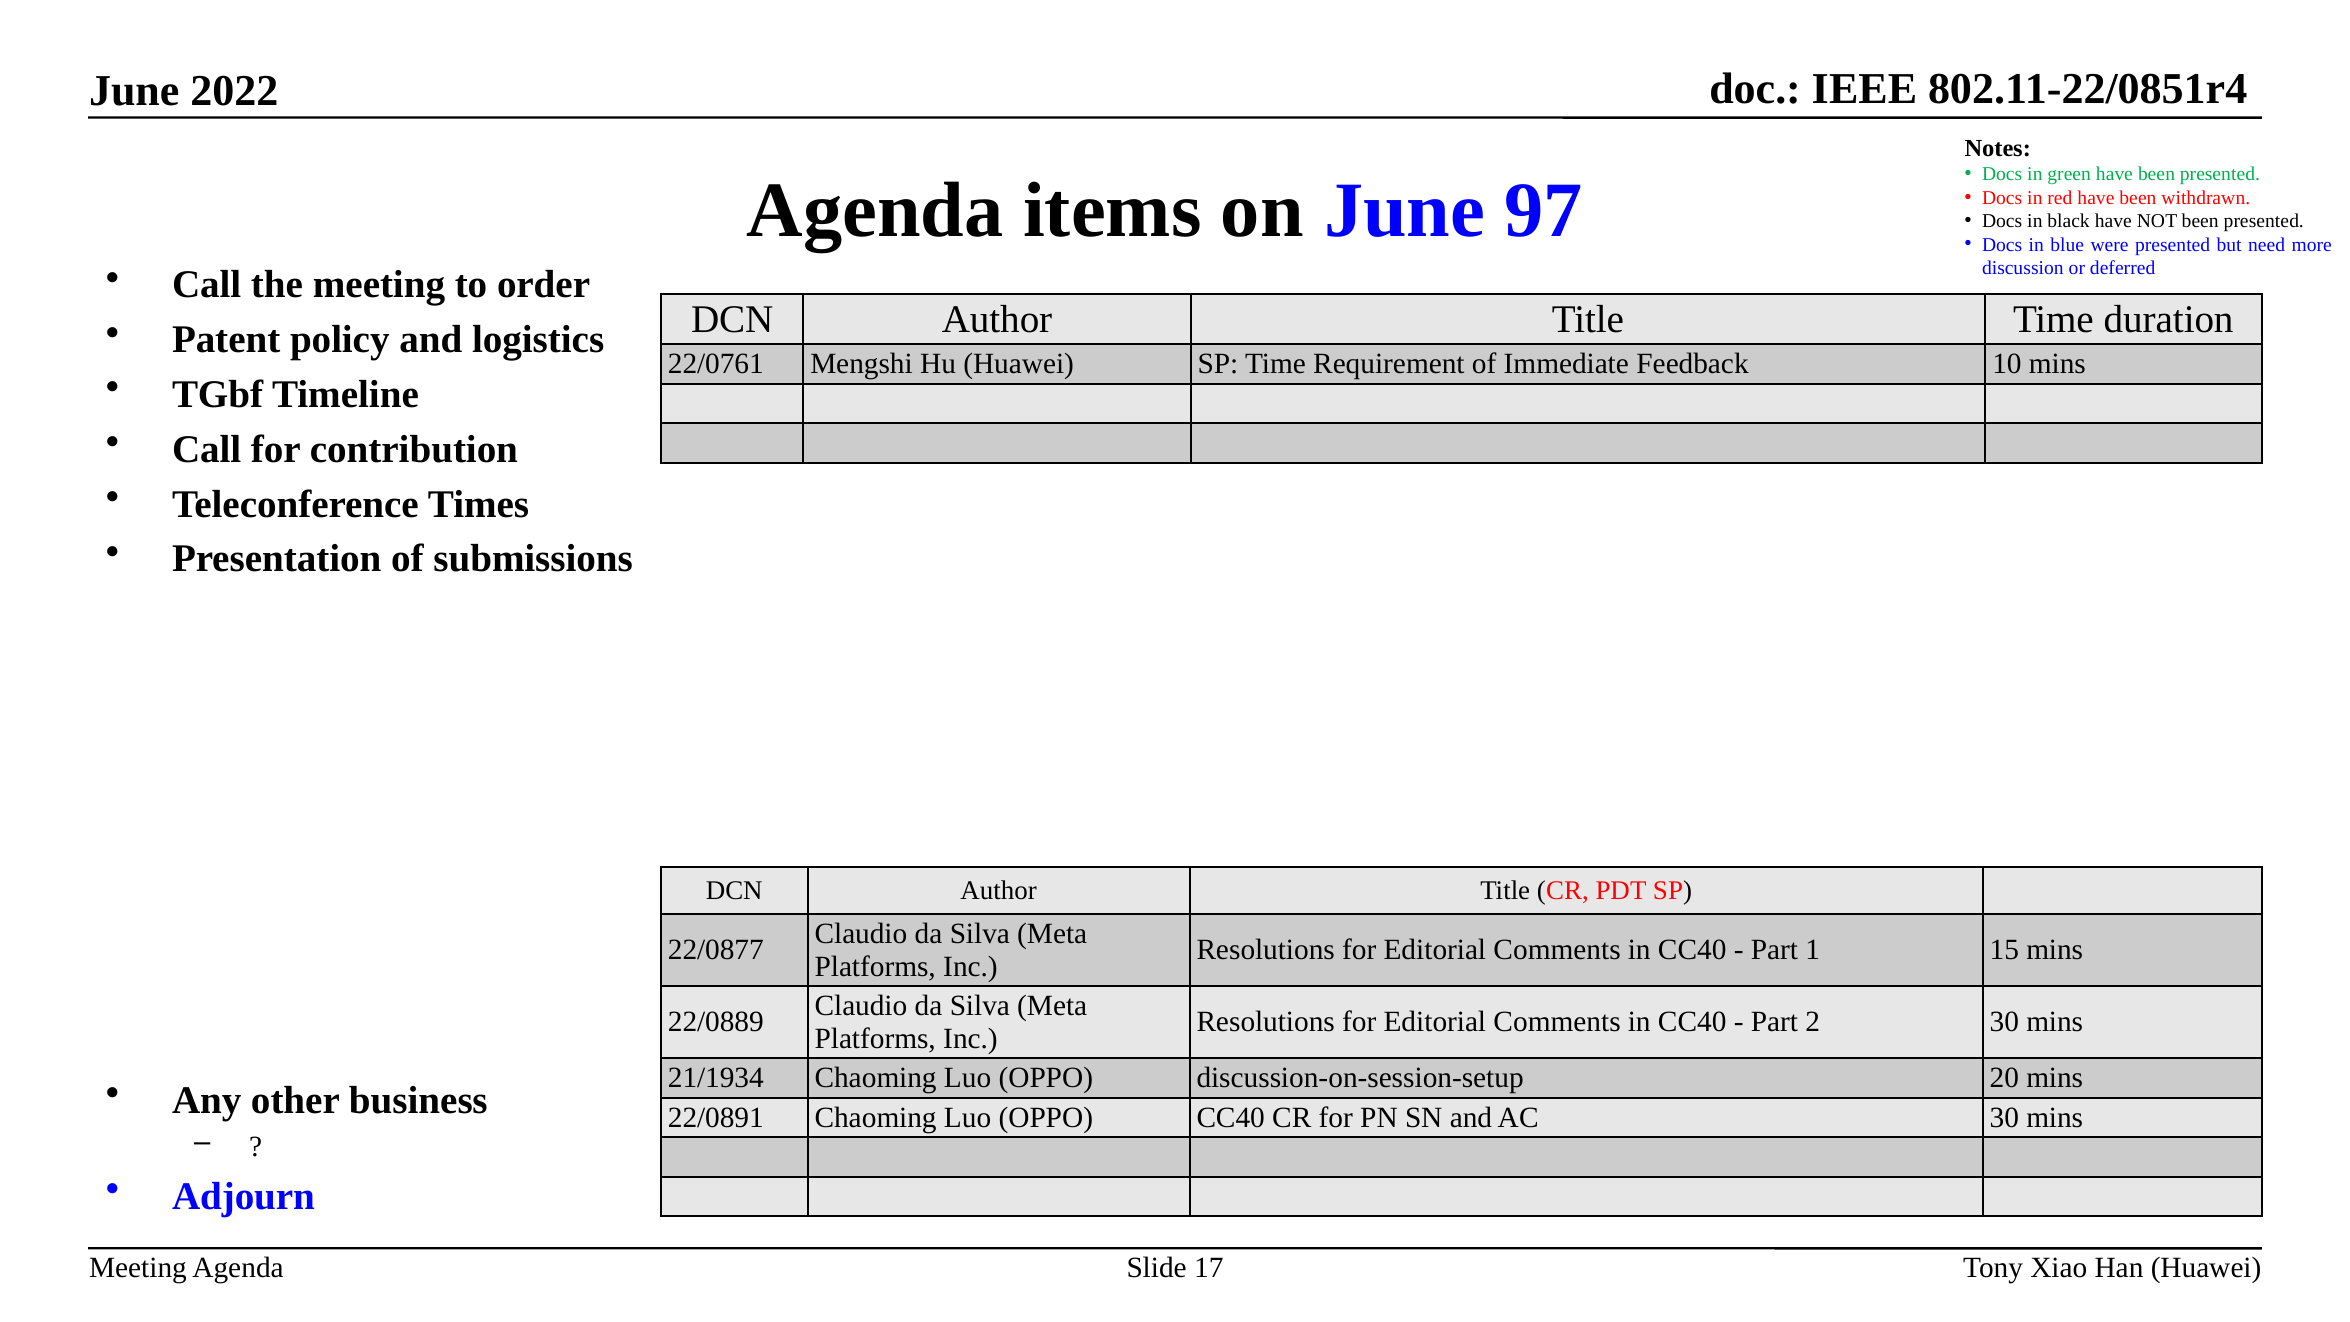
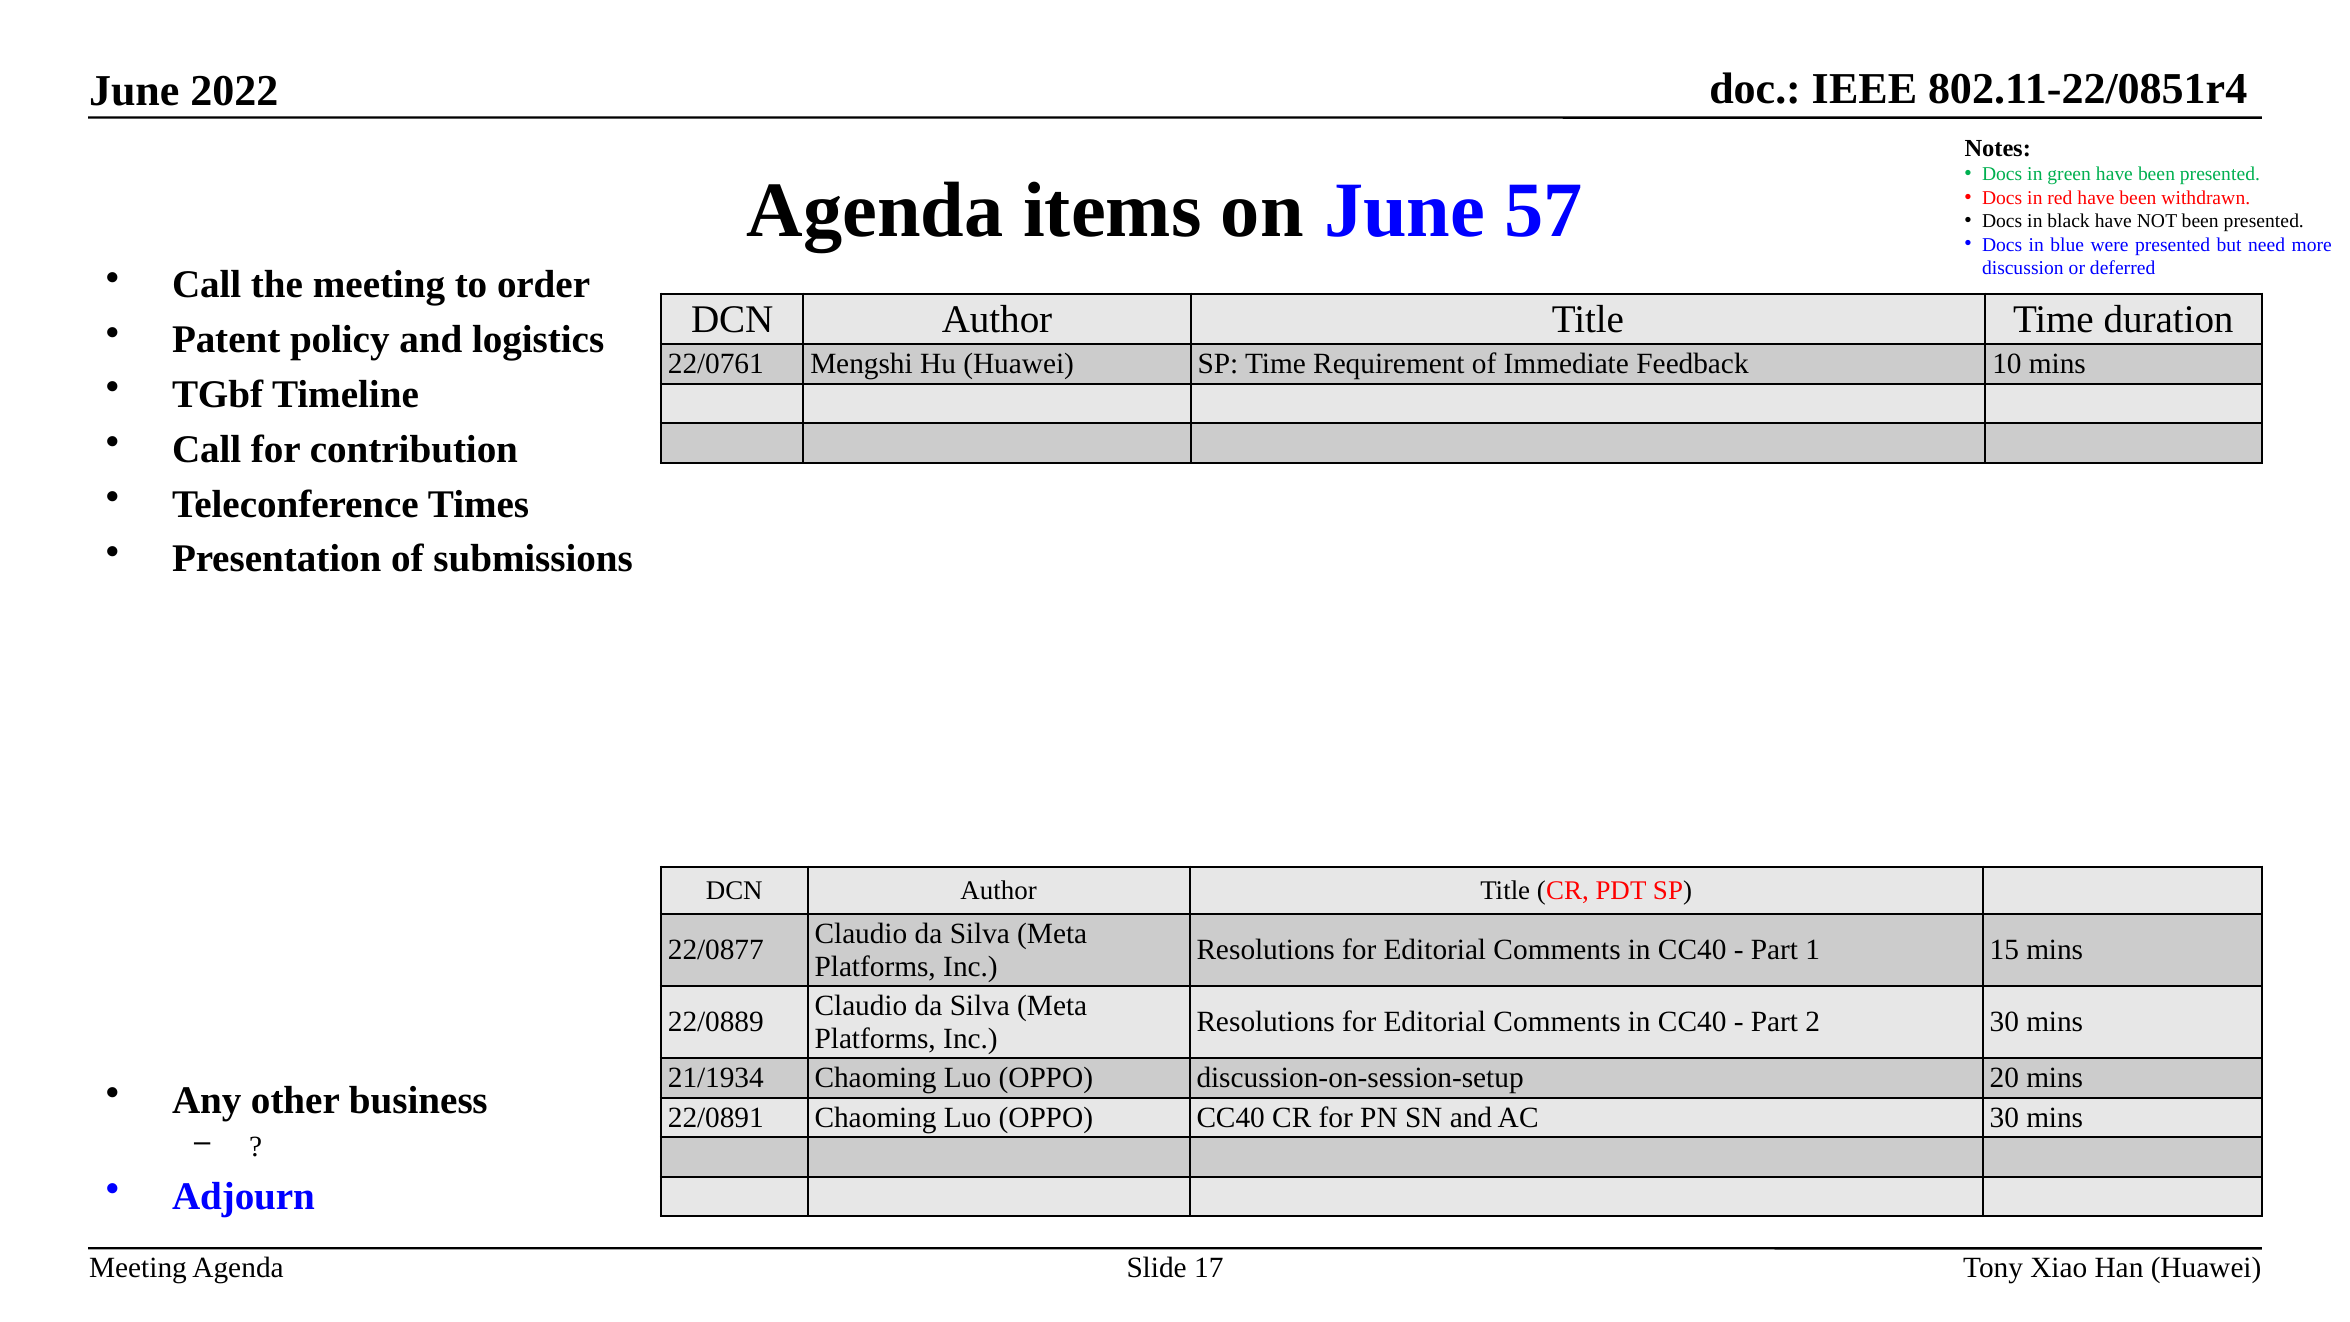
97: 97 -> 57
